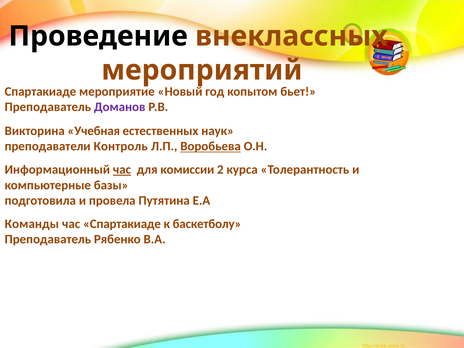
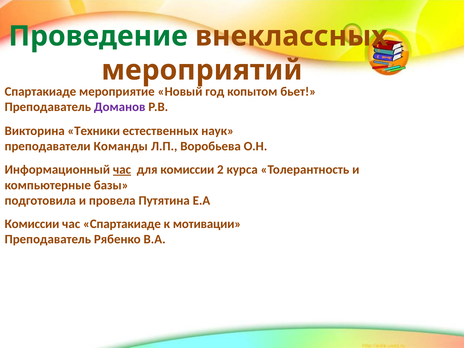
Проведение colour: black -> green
Учебная: Учебная -> Техники
Контроль: Контроль -> Команды
Воробьева underline: present -> none
Команды at (32, 224): Команды -> Комиссии
баскетболу: баскетболу -> мотивации
